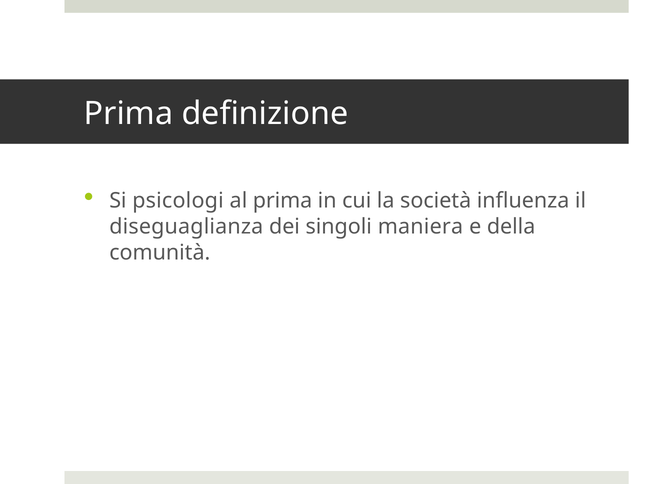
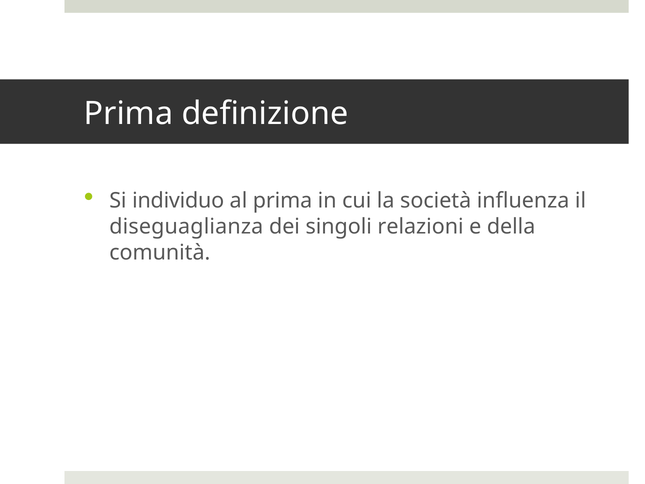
psicologi: psicologi -> individuo
maniera: maniera -> relazioni
